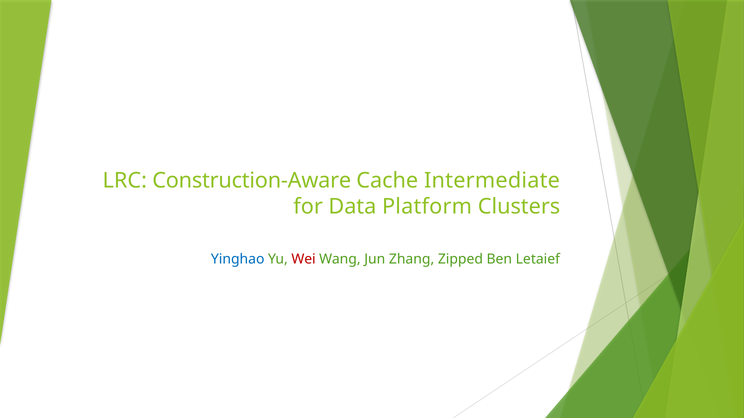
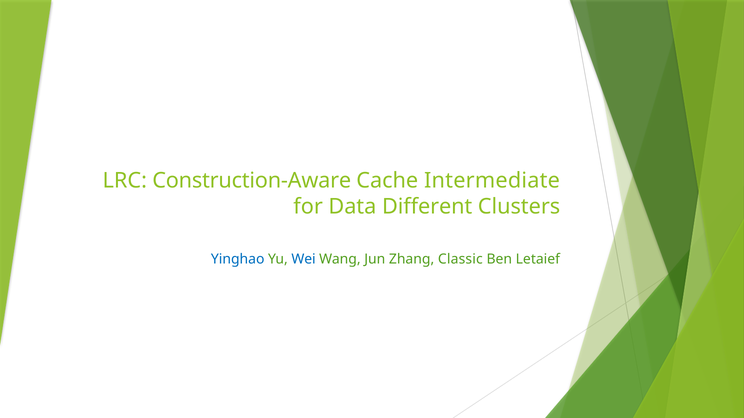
Platform: Platform -> Different
Wei colour: red -> blue
Zipped: Zipped -> Classic
